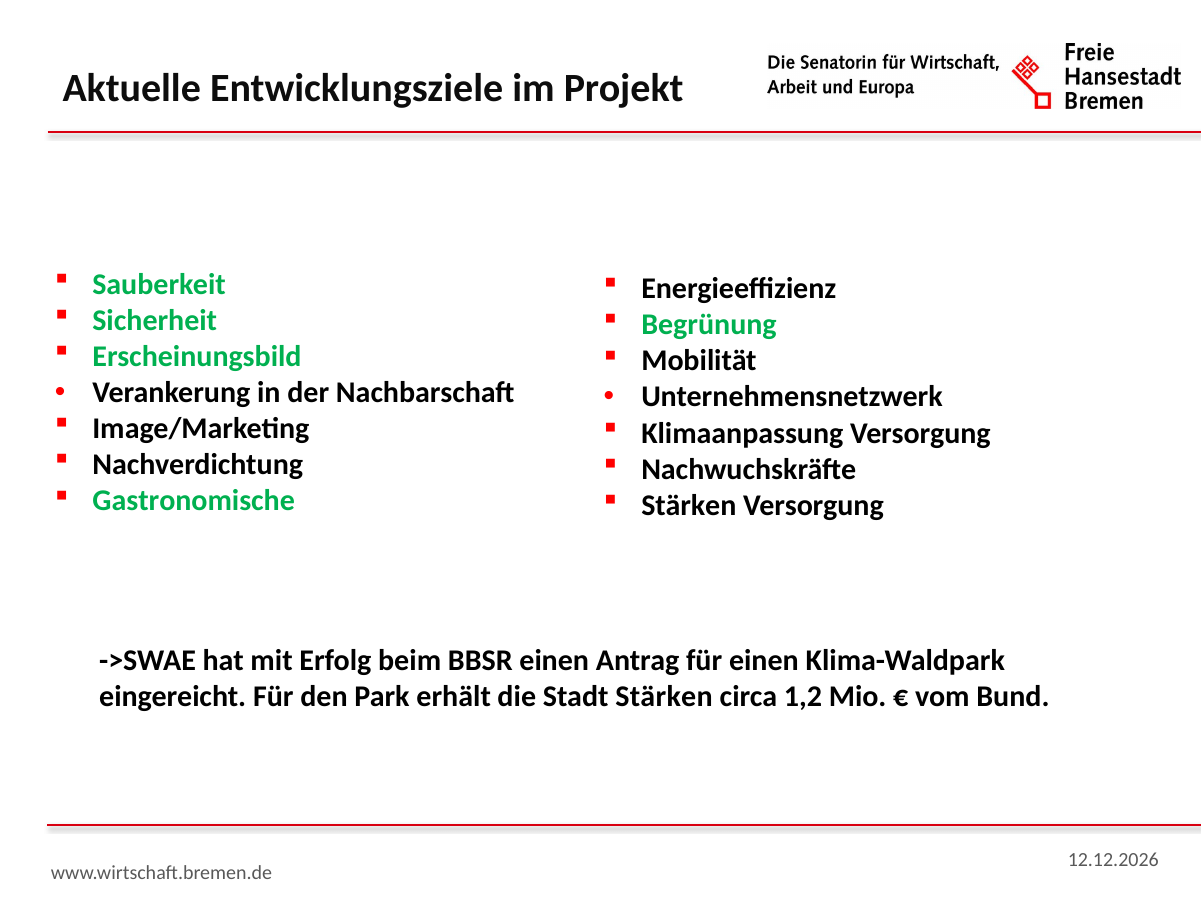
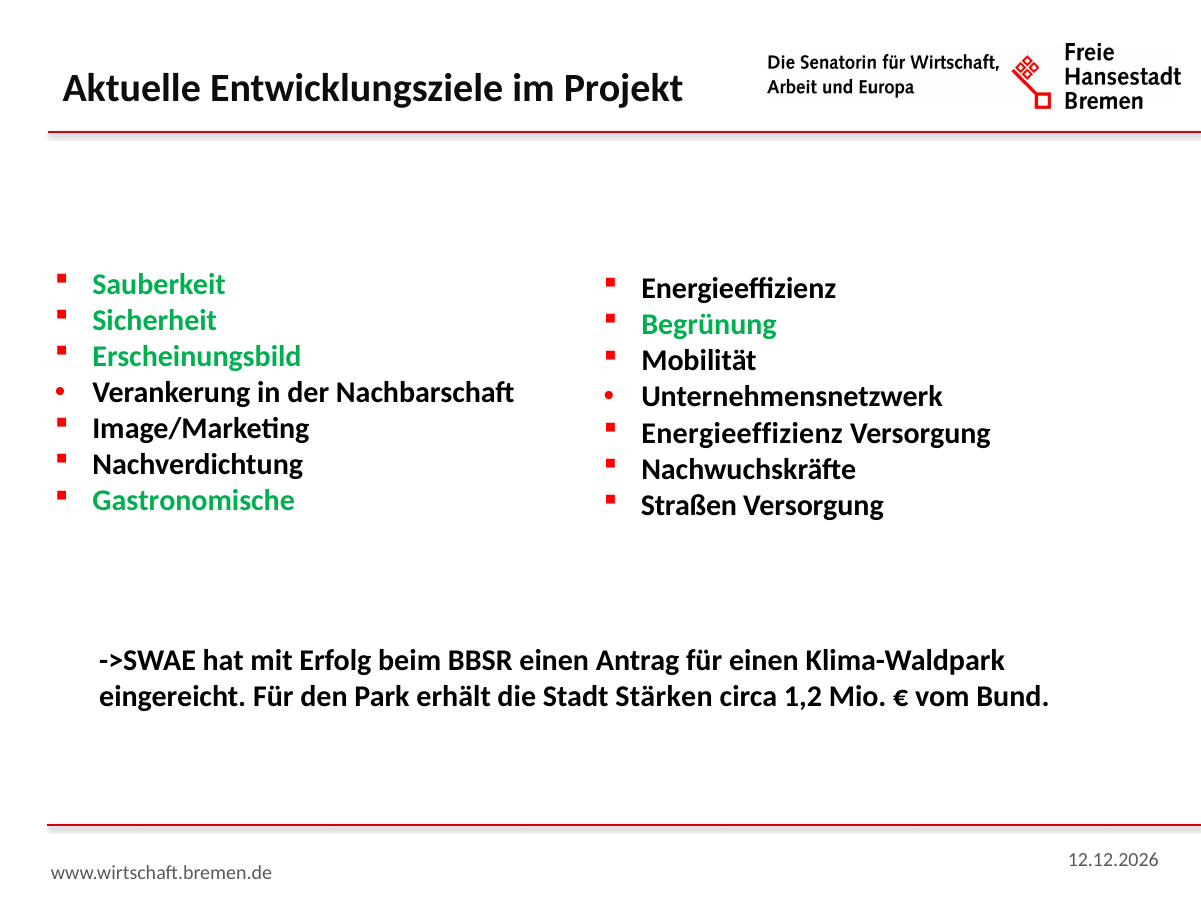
Klimaanpassung at (742, 433): Klimaanpassung -> Energieeffizienz
Stärken at (689, 505): Stärken -> Straßen
